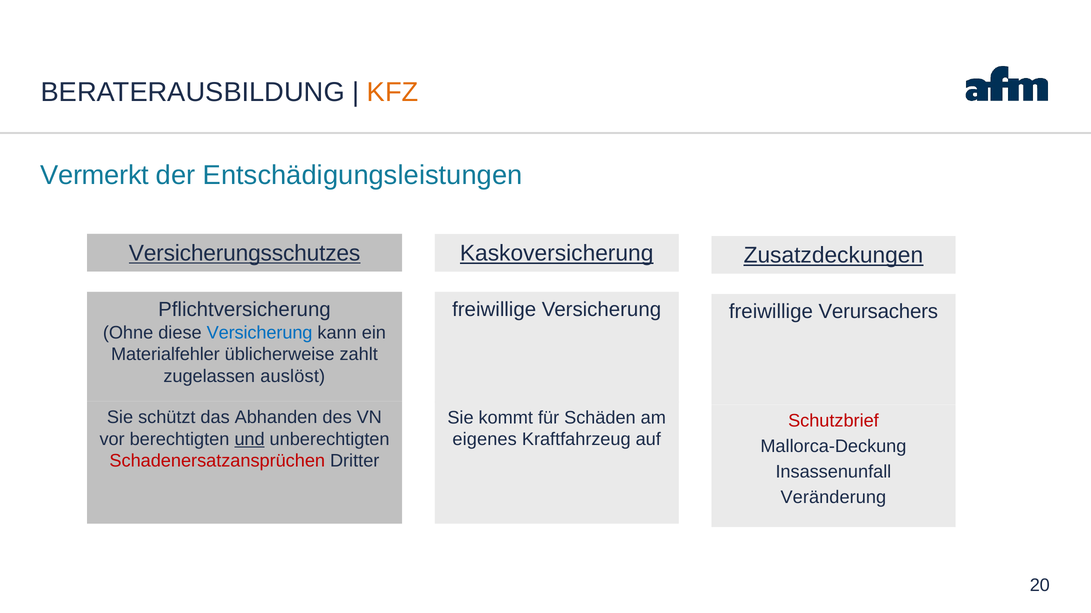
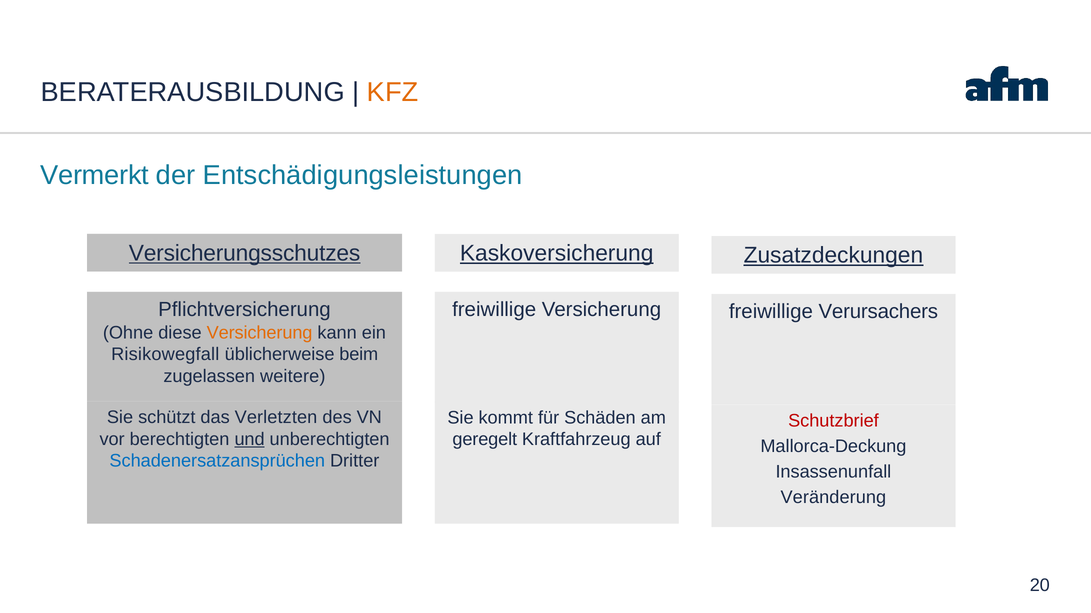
Versicherung at (260, 333) colour: blue -> orange
Materialfehler: Materialfehler -> Risikowegfall
zahlt: zahlt -> beim
auslöst: auslöst -> weitere
Abhanden: Abhanden -> Verletzten
eigenes: eigenes -> geregelt
Schadenersatzansprüchen colour: red -> blue
